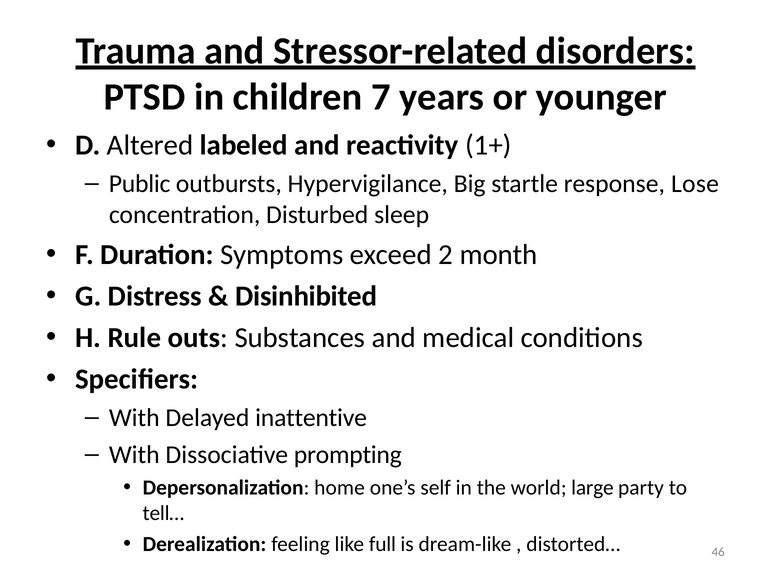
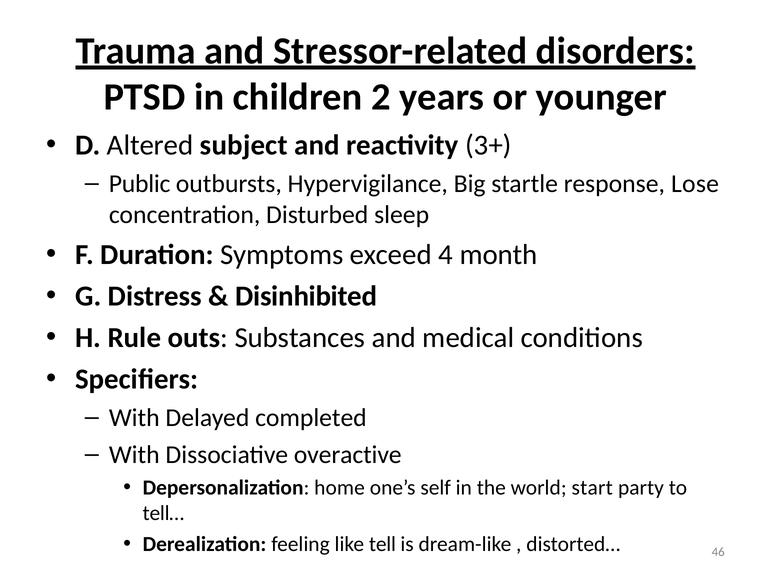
7: 7 -> 2
labeled: labeled -> subject
1+: 1+ -> 3+
2: 2 -> 4
inattentive: inattentive -> completed
prompting: prompting -> overactive
large: large -> start
full: full -> tell
